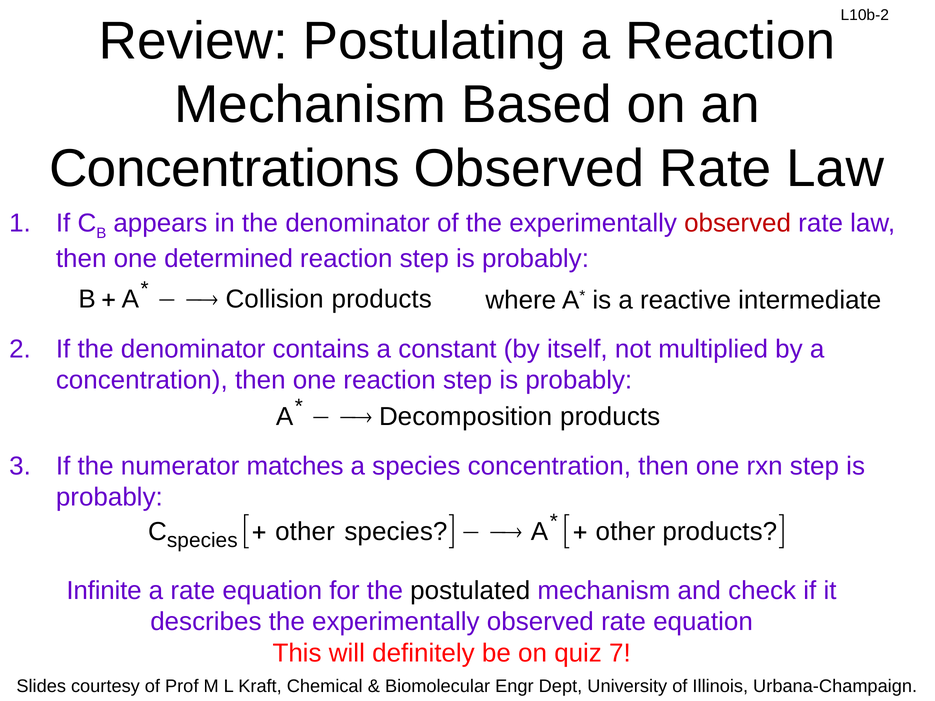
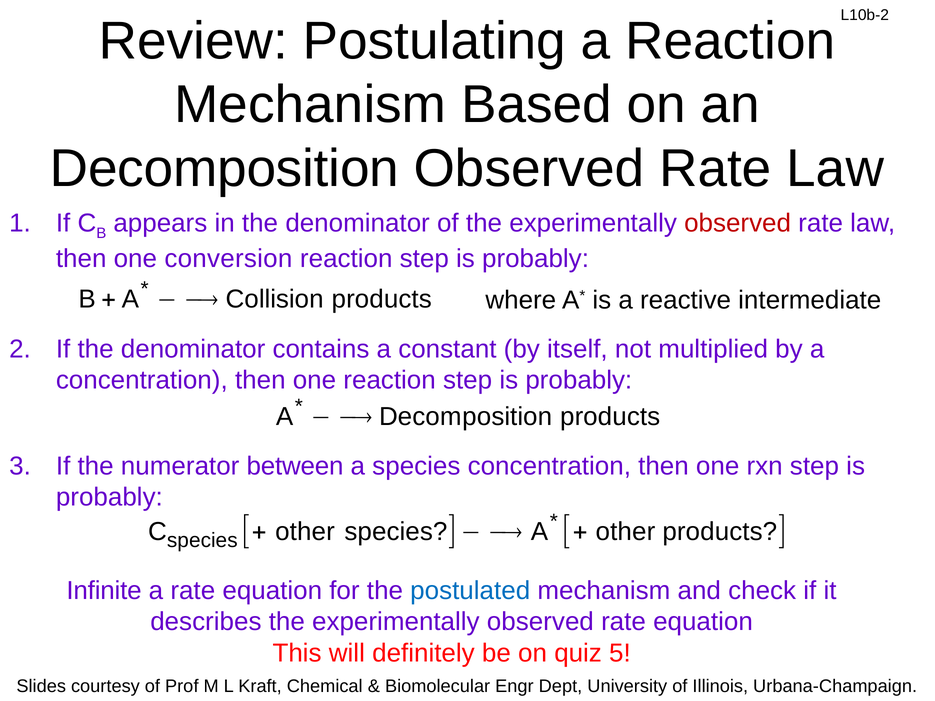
Concentrations at (225, 169): Concentrations -> Decomposition
determined: determined -> conversion
matches: matches -> between
postulated colour: black -> blue
7: 7 -> 5
